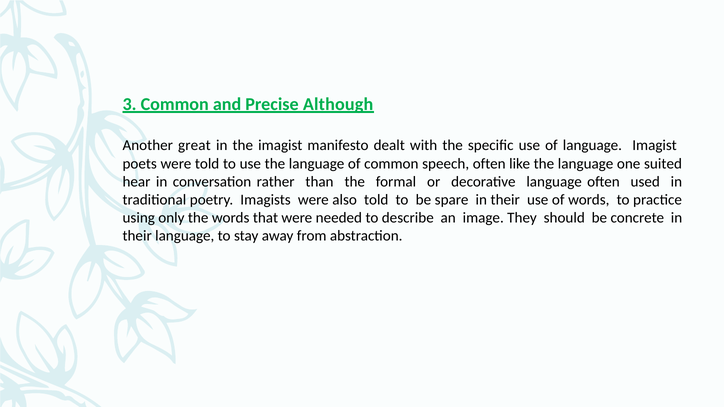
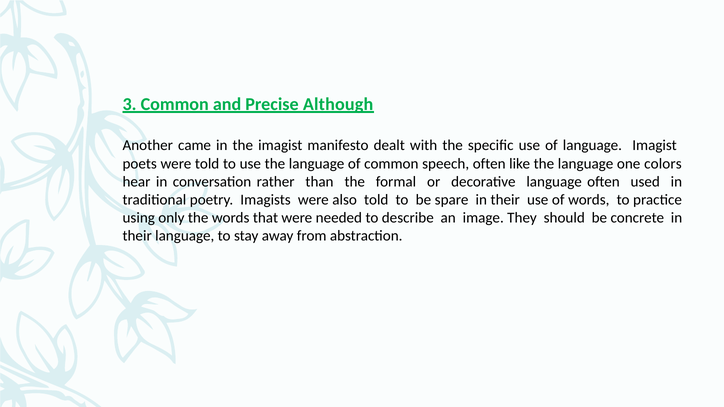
great: great -> came
suited: suited -> colors
